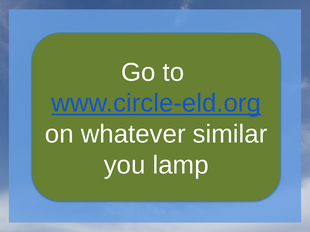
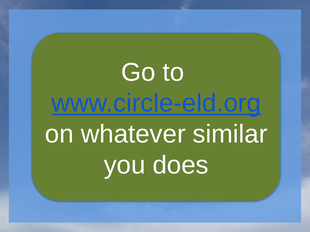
lamp: lamp -> does
